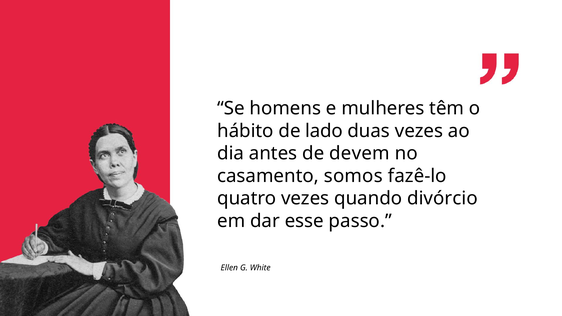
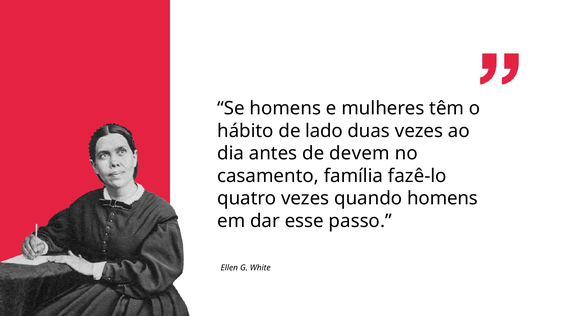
somos: somos -> família
quando divórcio: divórcio -> homens
